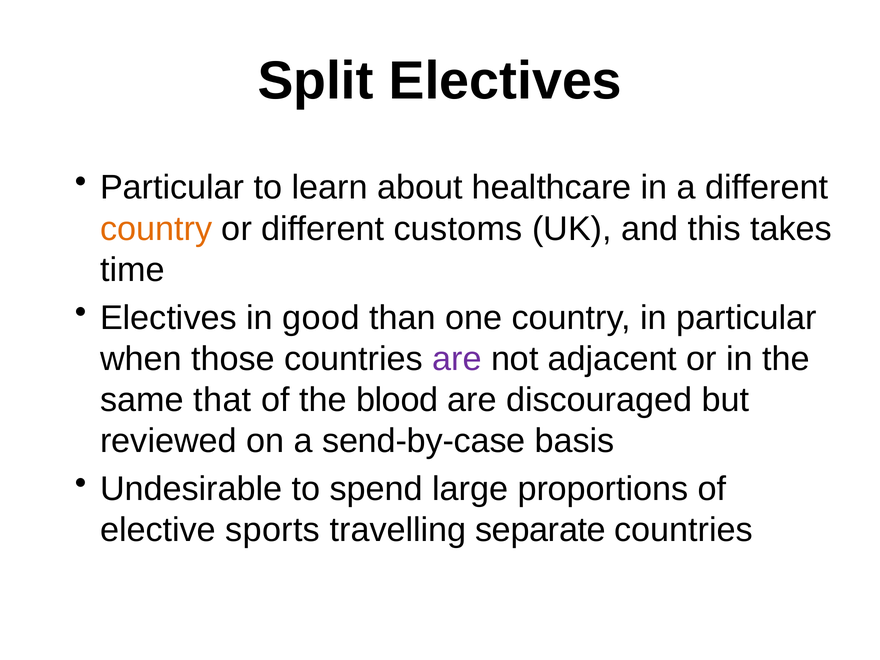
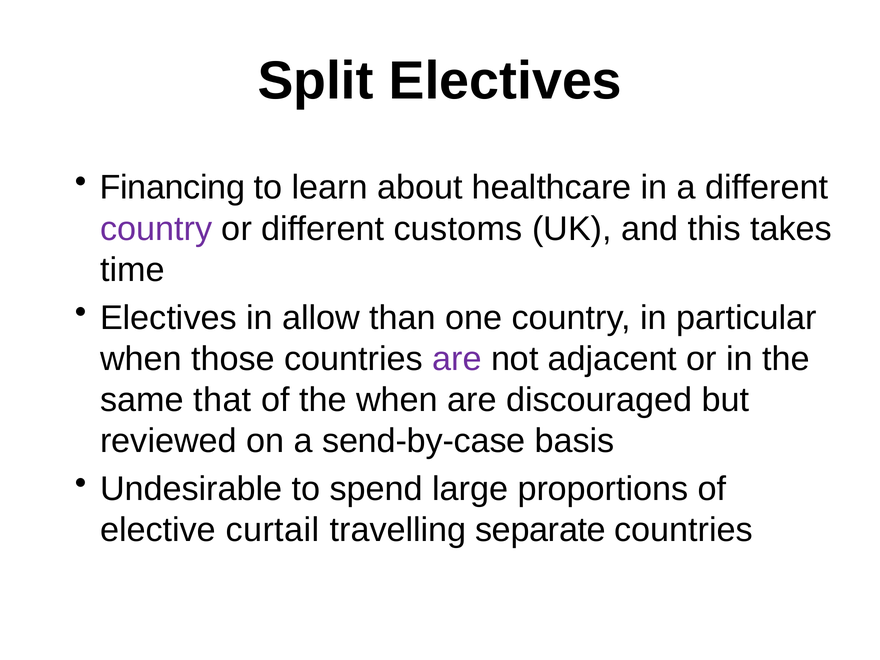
Particular at (172, 188): Particular -> Financing
country at (156, 229) colour: orange -> purple
good: good -> allow
the blood: blood -> when
sports: sports -> curtail
